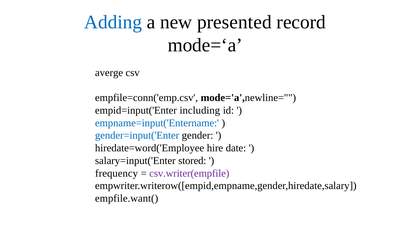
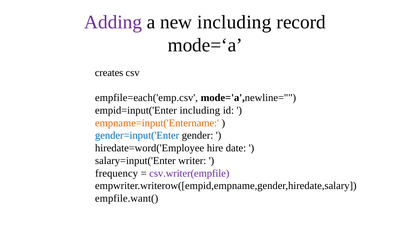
Adding colour: blue -> purple
new presented: presented -> including
averge: averge -> creates
empfile=conn('emp.csv: empfile=conn('emp.csv -> empfile=each('emp.csv
empname=input('Entername colour: blue -> orange
stored: stored -> writer
